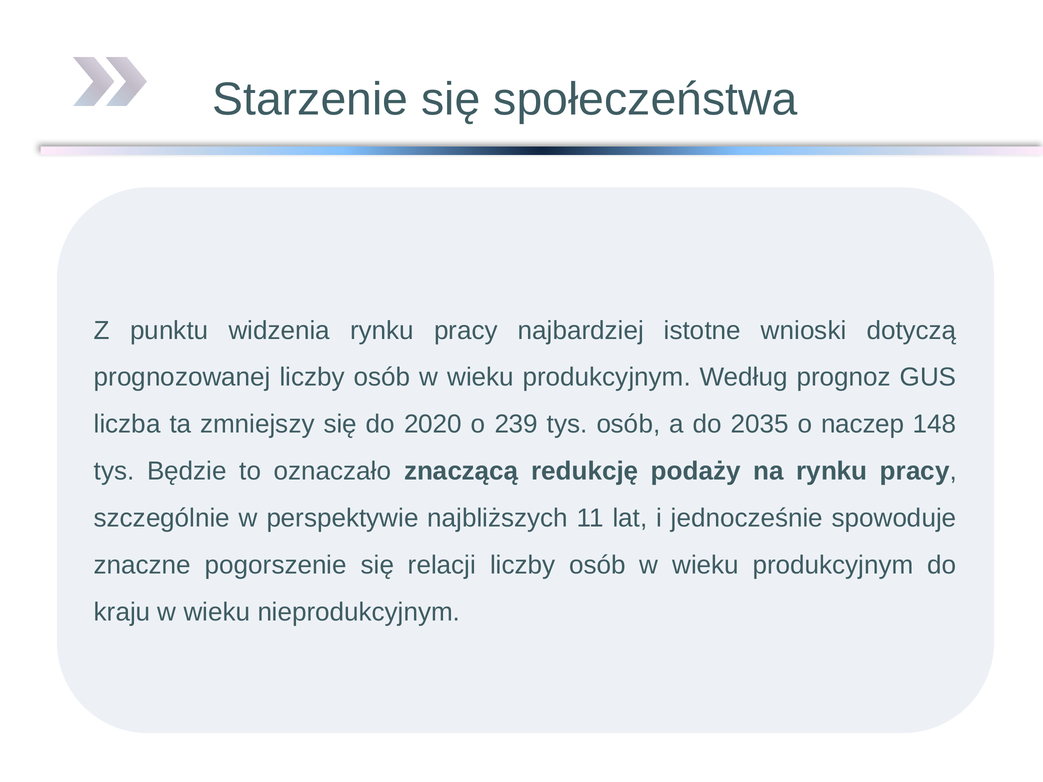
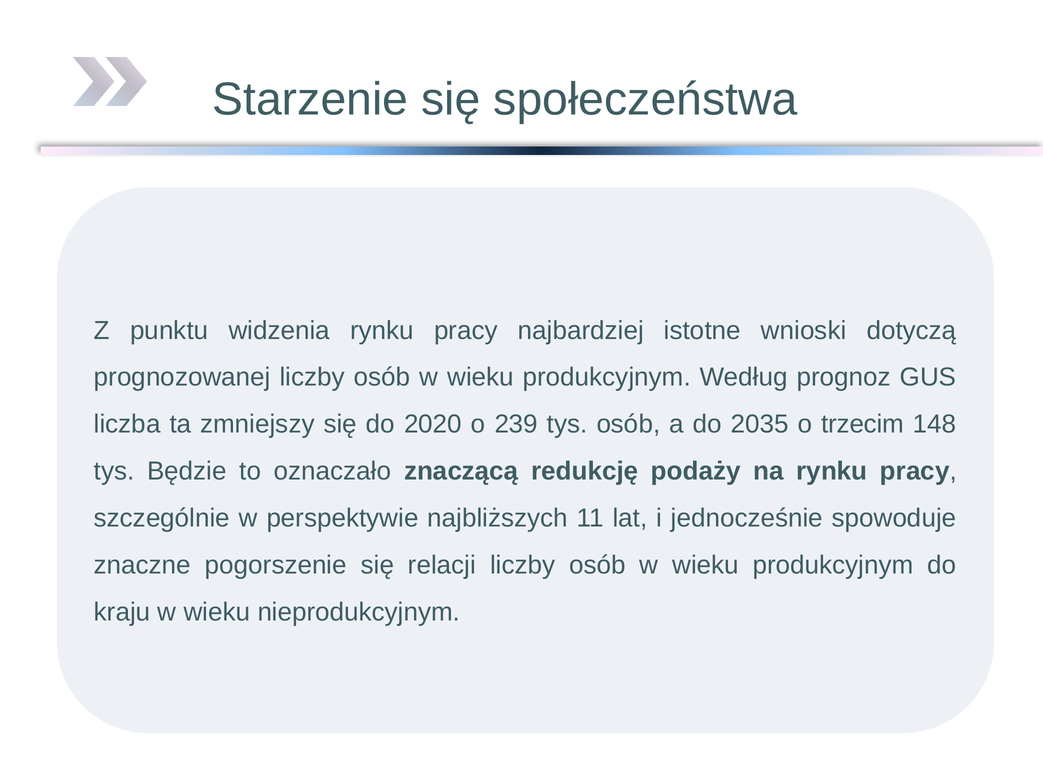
naczep: naczep -> trzecim
